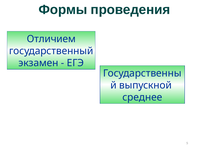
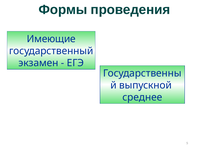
Отличием: Отличием -> Имеющие
